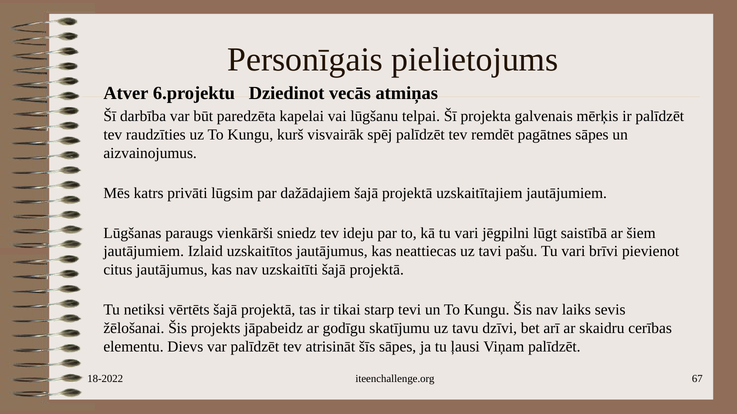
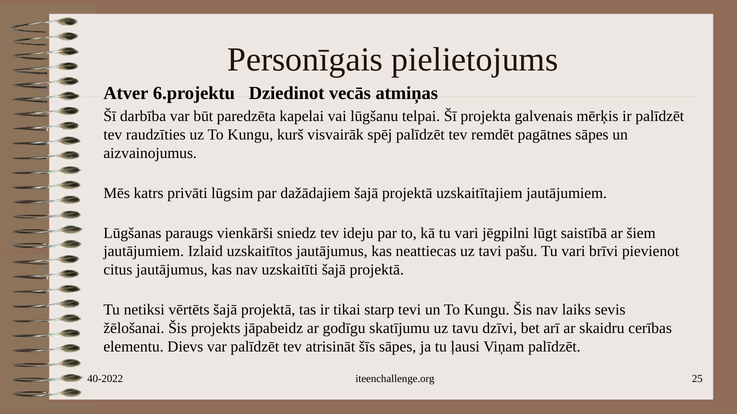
18-2022: 18-2022 -> 40-2022
67: 67 -> 25
